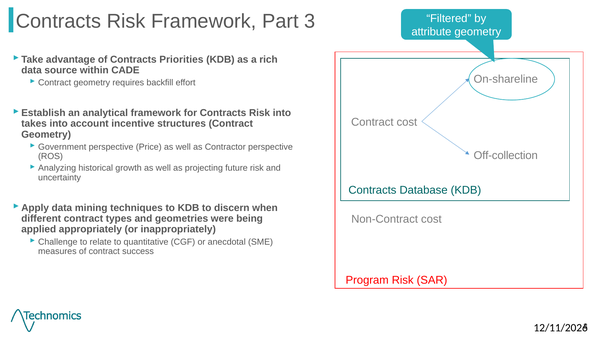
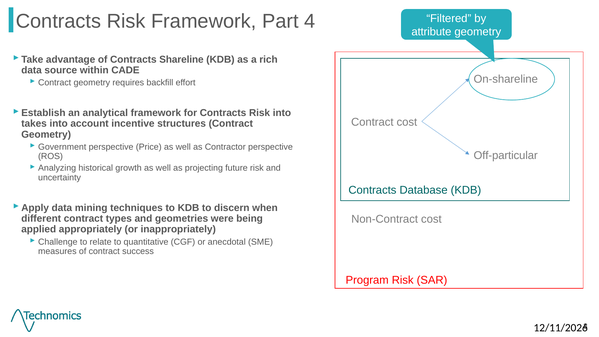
Part 3: 3 -> 4
Priorities: Priorities -> Shareline
Off-collection: Off-collection -> Off-particular
